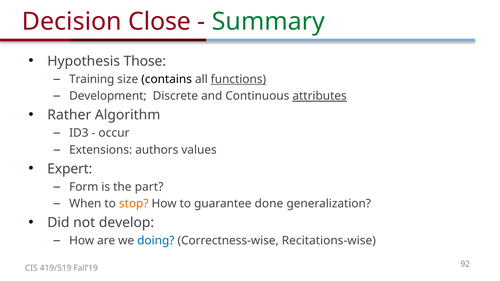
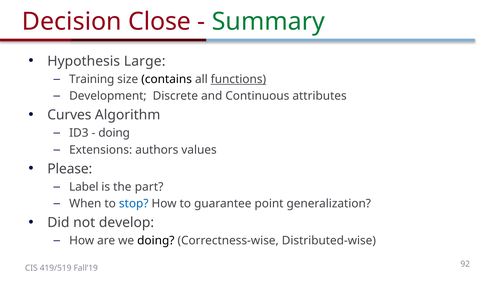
Those: Those -> Large
attributes underline: present -> none
Rather: Rather -> Curves
occur at (114, 133): occur -> doing
Expert: Expert -> Please
Form: Form -> Label
stop colour: orange -> blue
done: done -> point
doing at (156, 241) colour: blue -> black
Recitations-wise: Recitations-wise -> Distributed-wise
